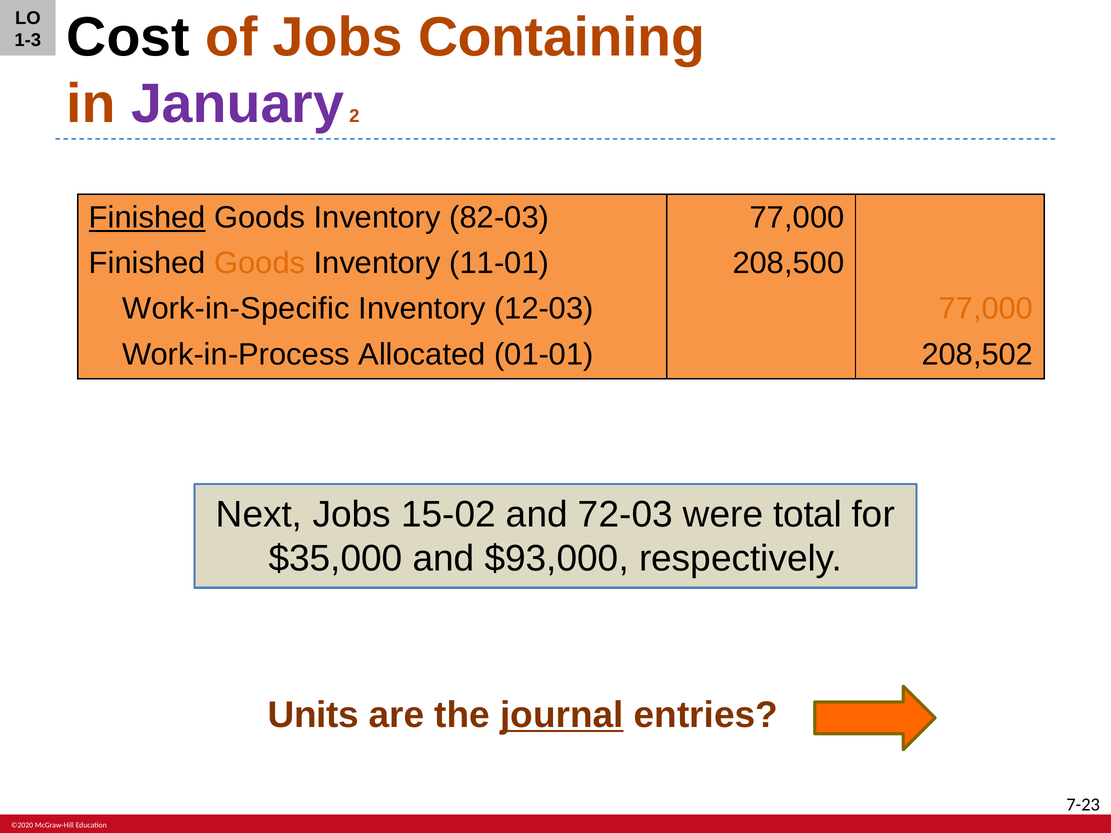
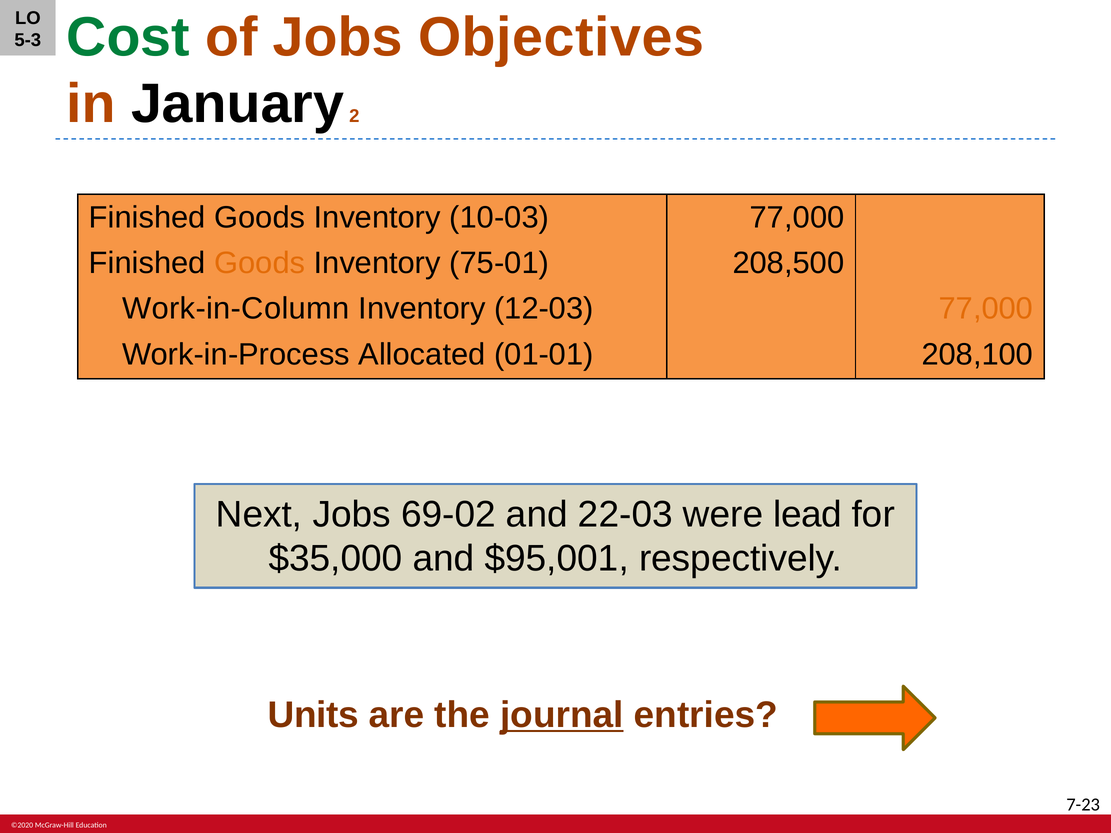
Cost colour: black -> green
Containing: Containing -> Objectives
1-3: 1-3 -> 5-3
January colour: purple -> black
Finished at (147, 218) underline: present -> none
82-03: 82-03 -> 10-03
11-01: 11-01 -> 75-01
Work-in-Specific: Work-in-Specific -> Work-in-Column
208,502: 208,502 -> 208,100
15-02: 15-02 -> 69-02
72-03: 72-03 -> 22-03
total: total -> lead
$93,000: $93,000 -> $95,001
